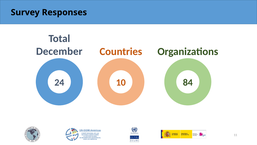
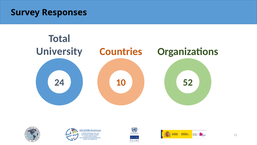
December: December -> University
84: 84 -> 52
